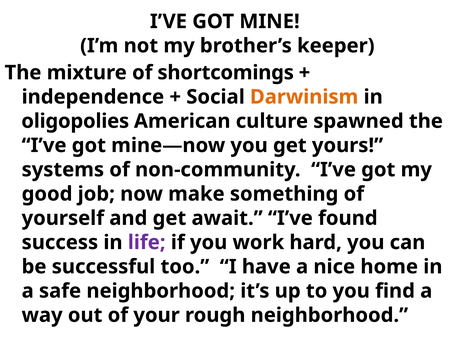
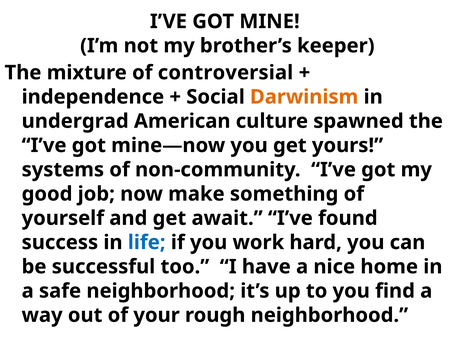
shortcomings: shortcomings -> controversial
oligopolies: oligopolies -> undergrad
life colour: purple -> blue
